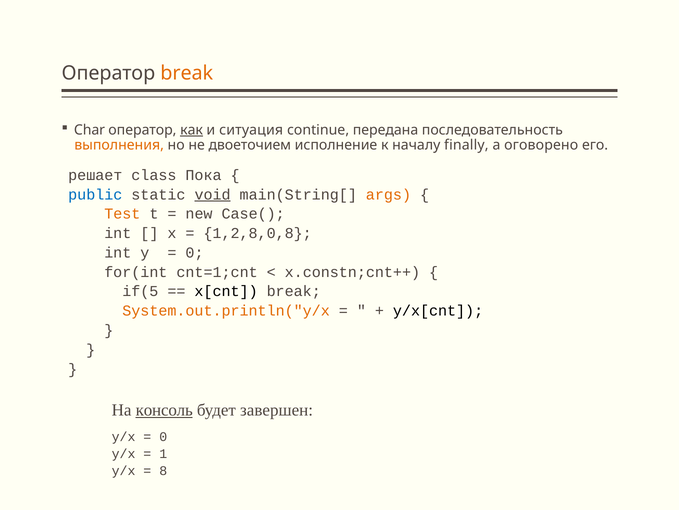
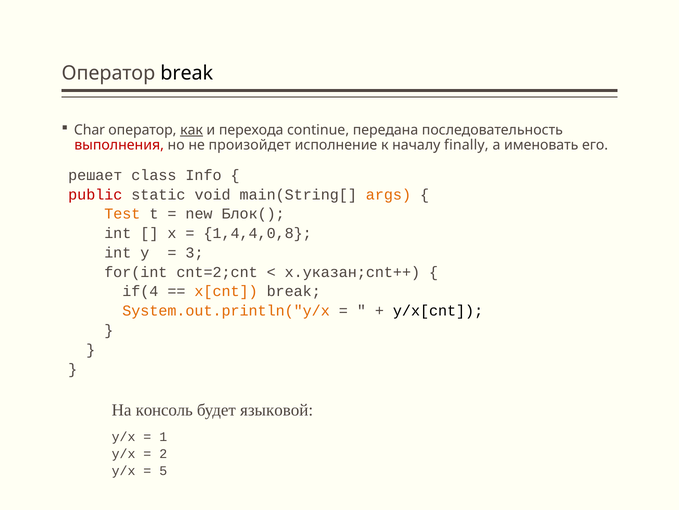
break at (187, 73) colour: orange -> black
ситуация: ситуация -> перехода
выполнения colour: orange -> red
двоеточием: двоеточием -> произойдет
оговорено: оговорено -> именовать
Пока: Пока -> Info
public colour: blue -> red
void underline: present -> none
Case(: Case( -> Блок(
1,2,8,0,8: 1,2,8,0,8 -> 1,4,4,0,8
0 at (195, 252): 0 -> 3
cnt=1;cnt: cnt=1;cnt -> cnt=2;cnt
x.constn;cnt++: x.constn;cnt++ -> x.указан;cnt++
if(5: if(5 -> if(4
x[cnt colour: black -> orange
консоль underline: present -> none
завершен: завершен -> языковой
0 at (163, 436): 0 -> 1
1: 1 -> 2
8: 8 -> 5
